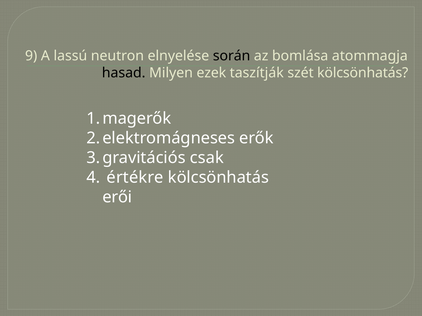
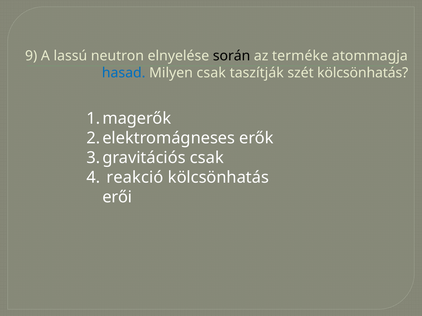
bomlása: bomlása -> terméke
hasad colour: black -> blue
Milyen ezek: ezek -> csak
értékre: értékre -> reakció
